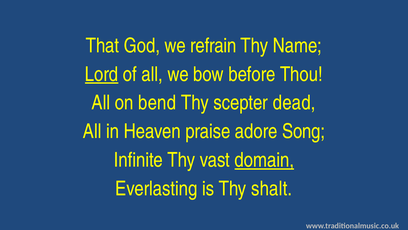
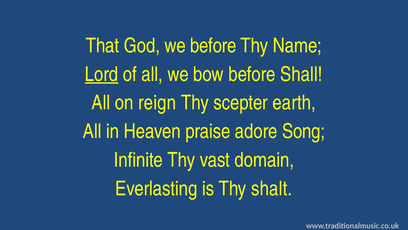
we refrain: refrain -> before
Thou: Thou -> Shall
bend: bend -> reign
dead: dead -> earth
domain underline: present -> none
